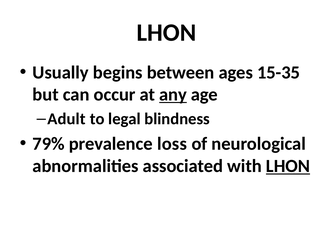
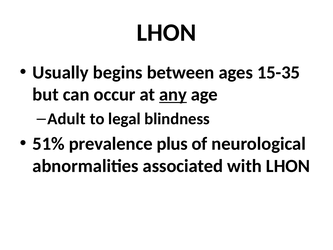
79%: 79% -> 51%
loss: loss -> plus
LHON at (288, 166) underline: present -> none
